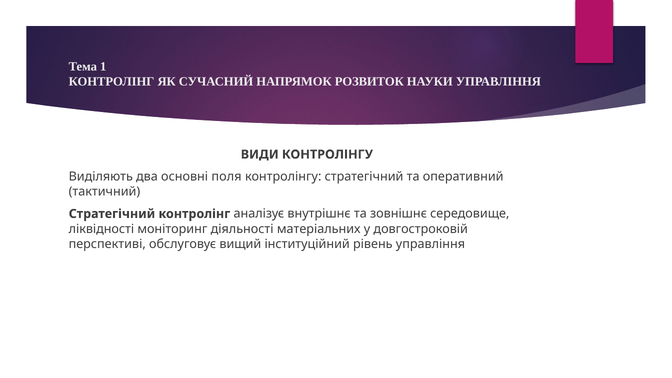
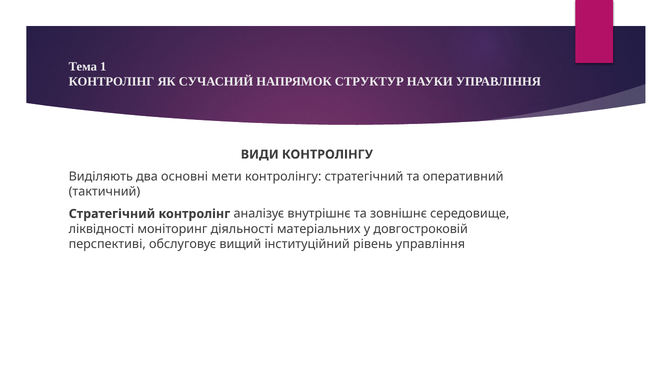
РОЗВИТОК: РОЗВИТОК -> СТРУКТУР
поля: поля -> мети
